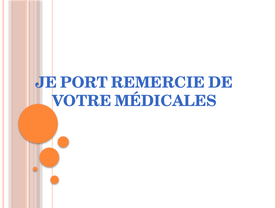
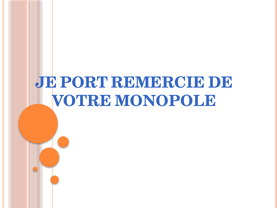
MÉDICALES: MÉDICALES -> MONOPOLE
